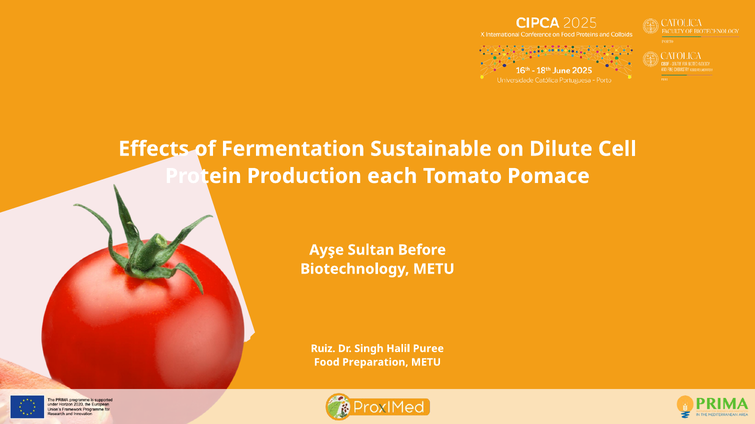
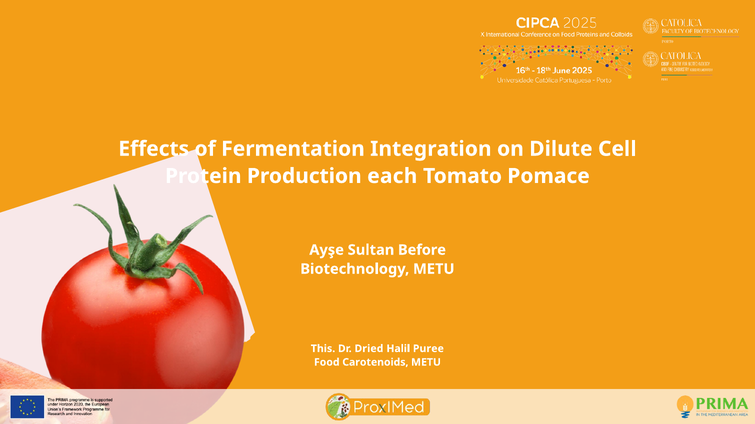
Sustainable: Sustainable -> Integration
Ruiz: Ruiz -> This
Singh: Singh -> Dried
Preparation: Preparation -> Carotenoids
